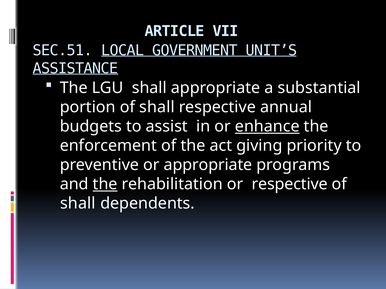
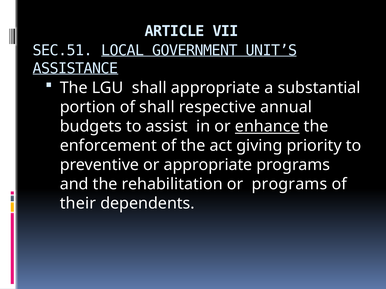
the at (105, 184) underline: present -> none
or respective: respective -> programs
shall at (78, 204): shall -> their
